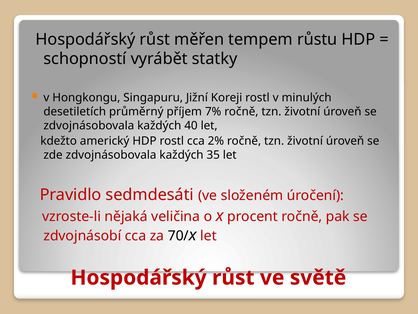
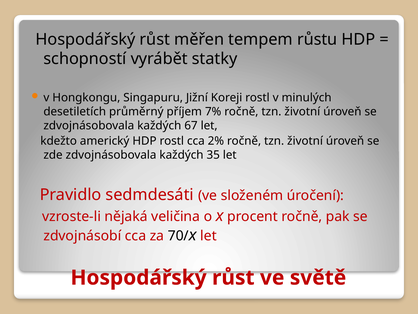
40: 40 -> 67
